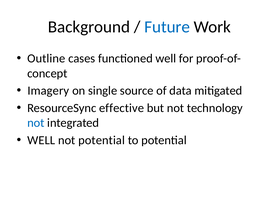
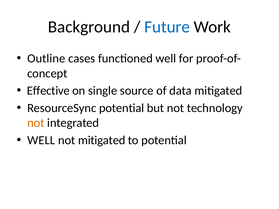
Imagery: Imagery -> Effective
ResourceSync effective: effective -> potential
not at (36, 123) colour: blue -> orange
not potential: potential -> mitigated
